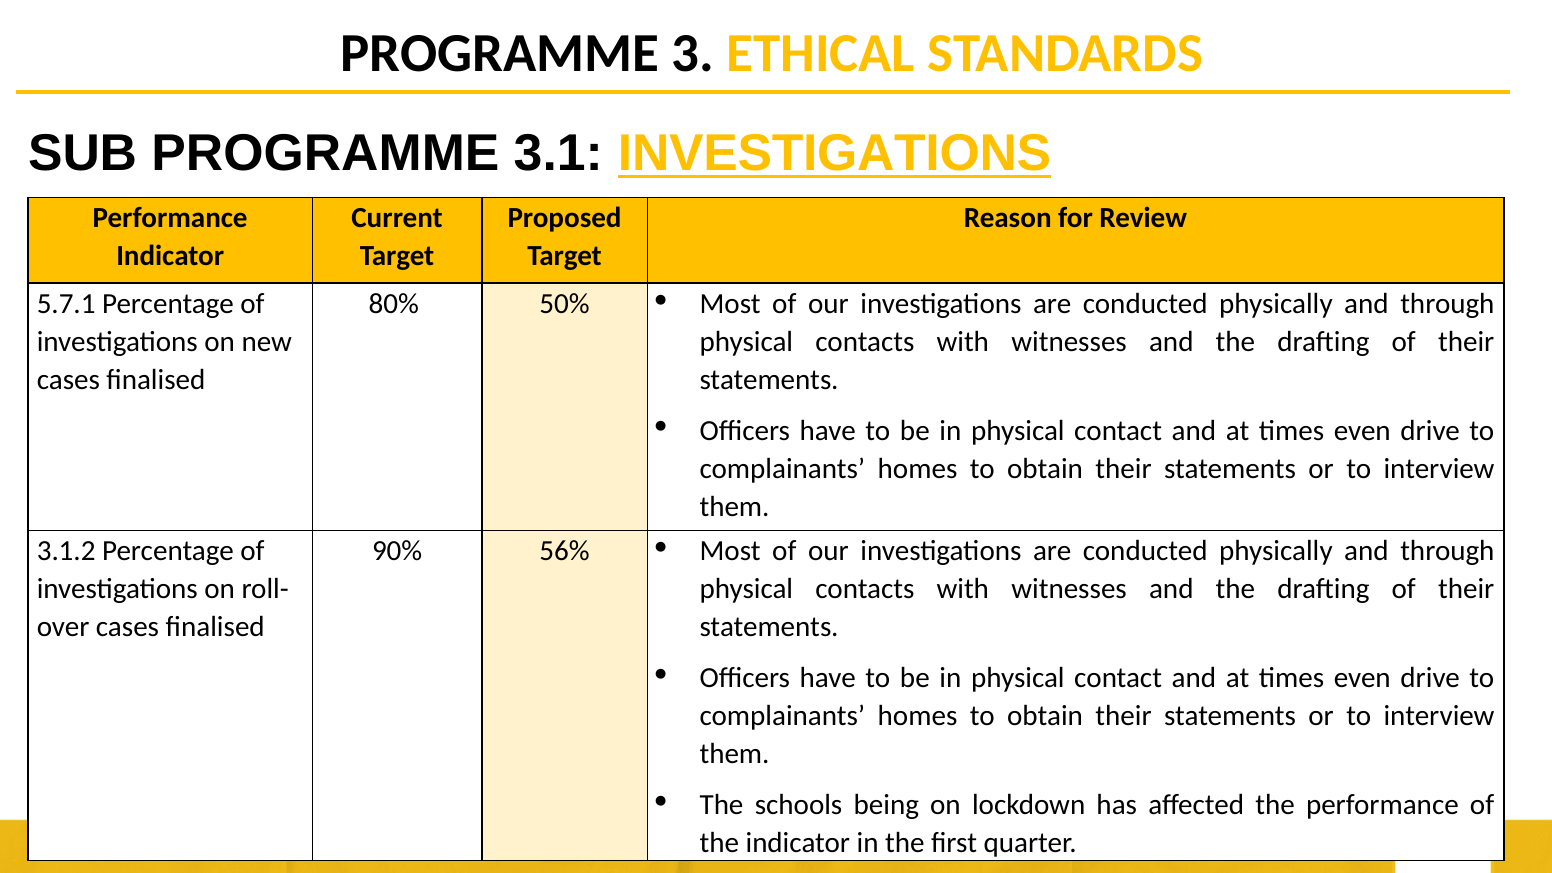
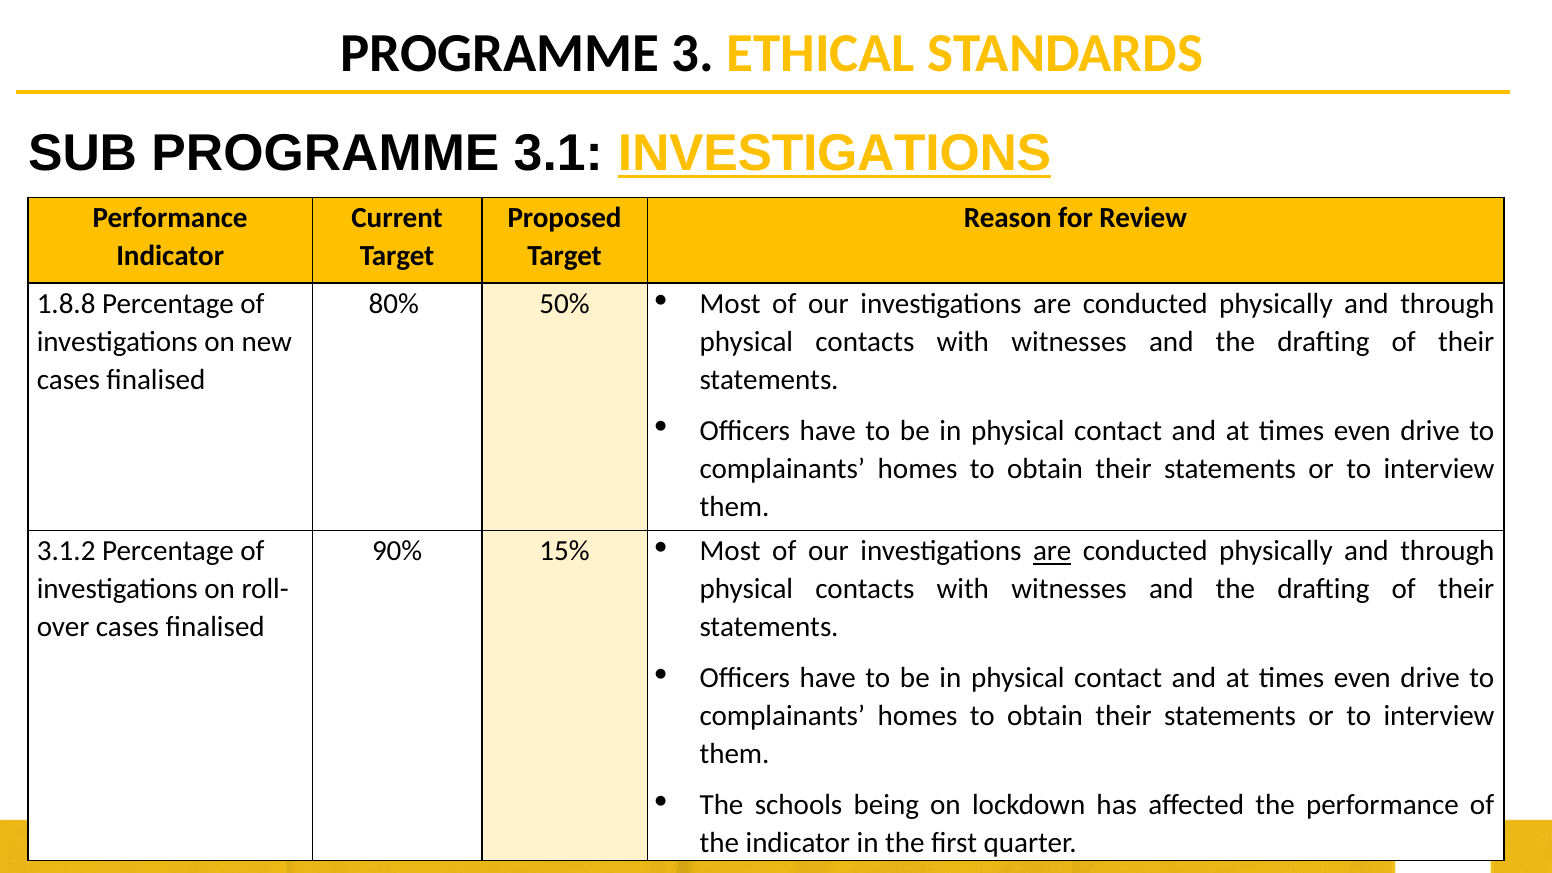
5.7.1: 5.7.1 -> 1.8.8
56%: 56% -> 15%
are at (1052, 551) underline: none -> present
